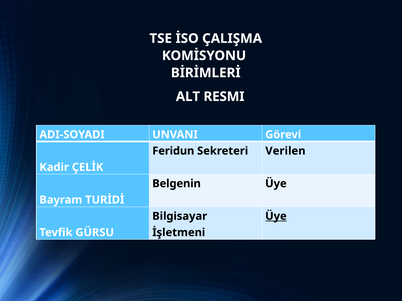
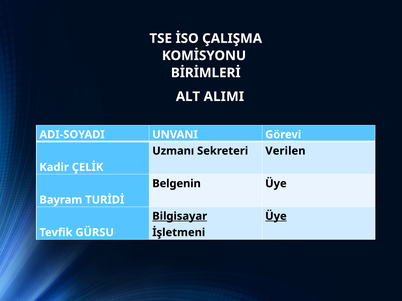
RESMI: RESMI -> ALIMI
Feridun: Feridun -> Uzmanı
Bilgisayar underline: none -> present
